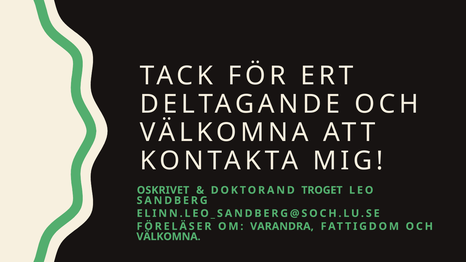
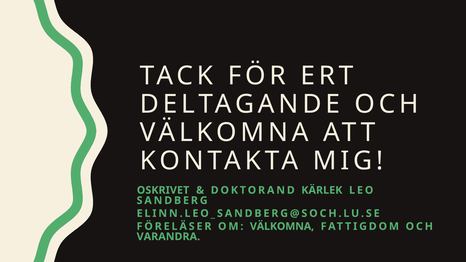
TROGET: TROGET -> KÄRLEK
OM VARANDRA: VARANDRA -> VÄLKOMNA
VÄLKOMNA at (168, 237): VÄLKOMNA -> VARANDRA
